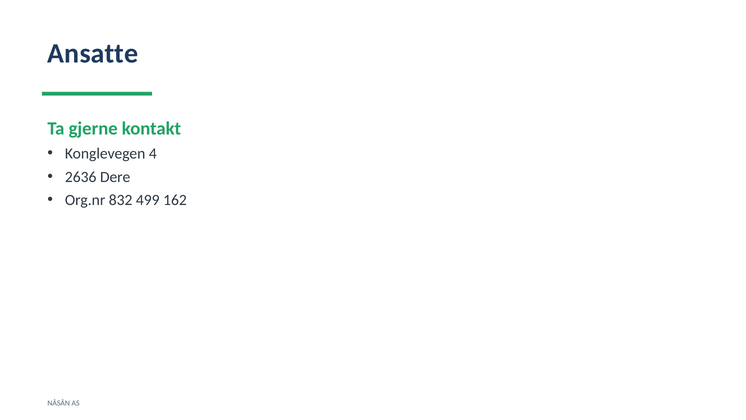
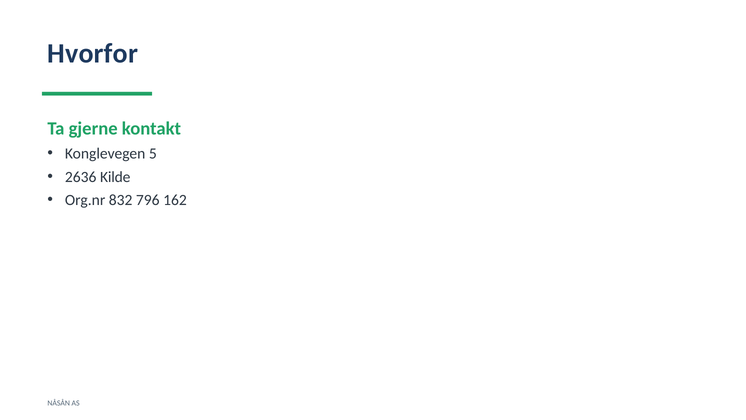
Ansatte: Ansatte -> Hvorfor
4: 4 -> 5
Dere: Dere -> Kilde
499: 499 -> 796
